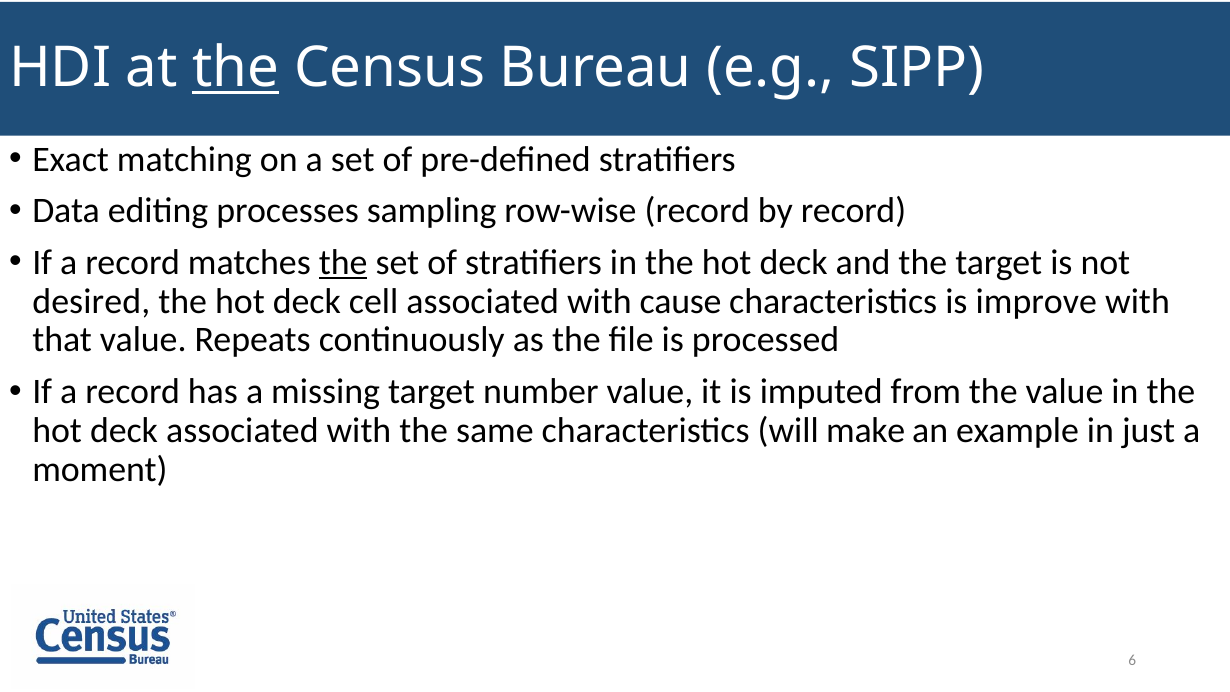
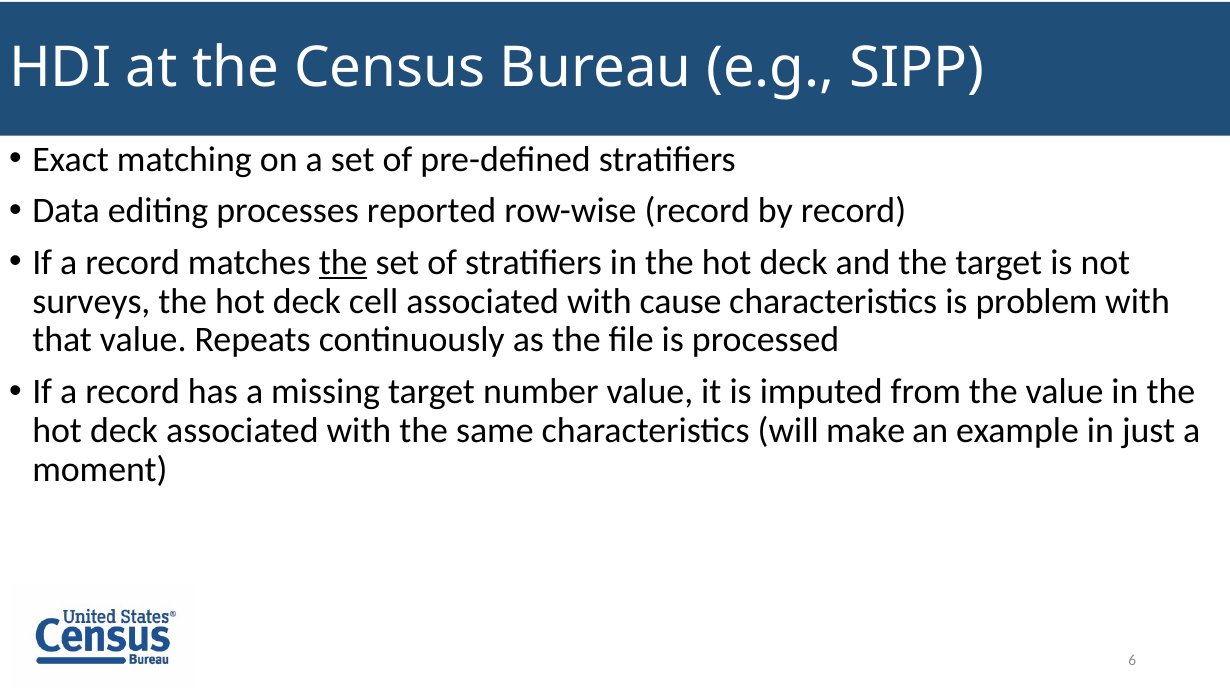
the at (236, 68) underline: present -> none
sampling: sampling -> reported
desired: desired -> surveys
improve: improve -> problem
